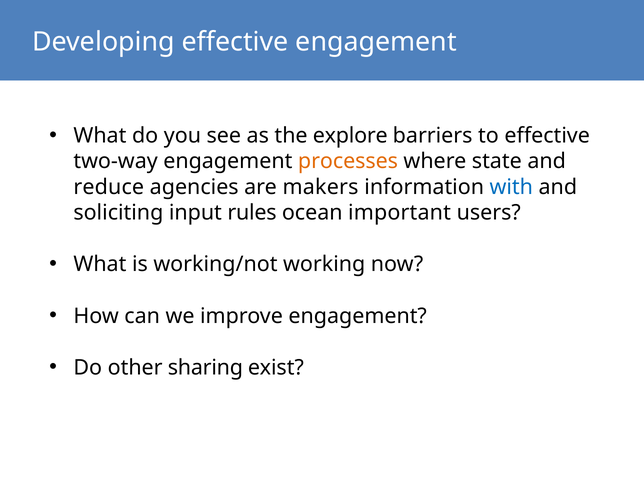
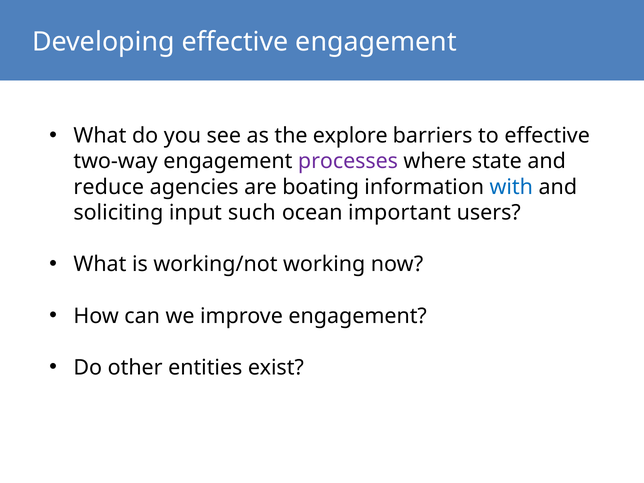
processes colour: orange -> purple
makers: makers -> boating
rules: rules -> such
sharing: sharing -> entities
